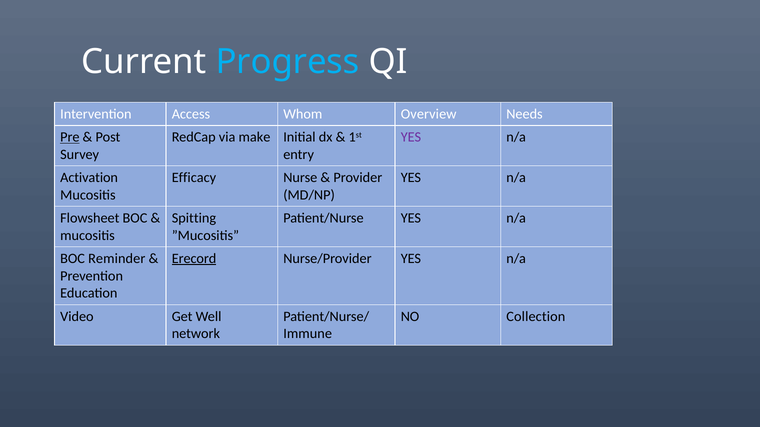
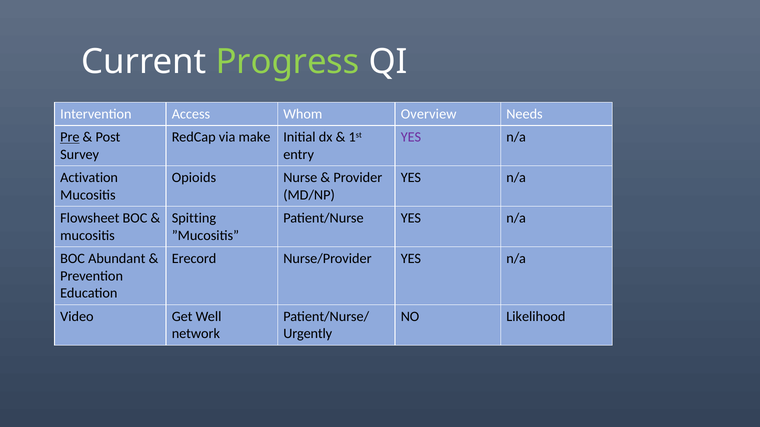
Progress colour: light blue -> light green
Efficacy: Efficacy -> Opioids
Reminder: Reminder -> Abundant
Erecord underline: present -> none
Collection: Collection -> Likelihood
Immune: Immune -> Urgently
